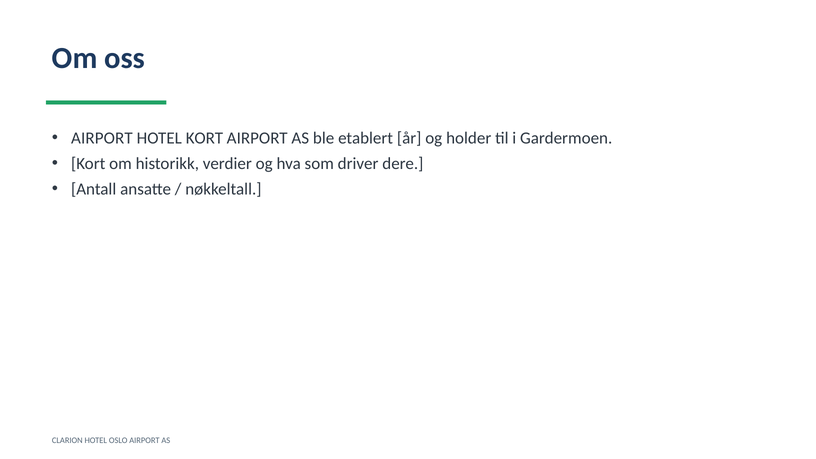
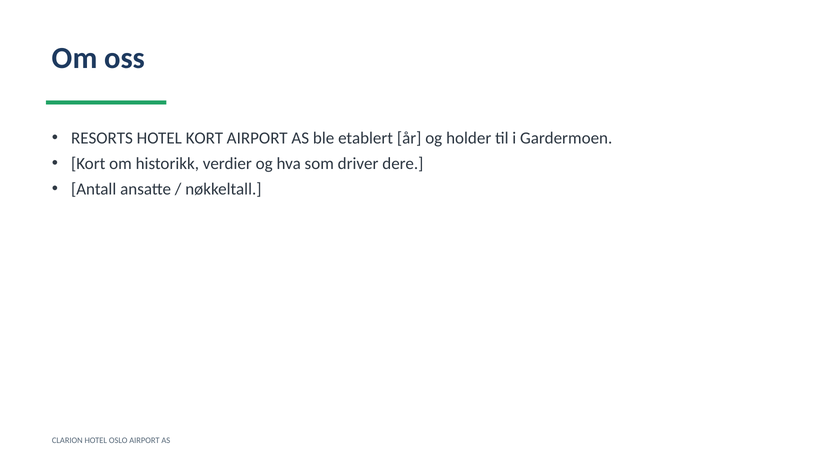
AIRPORT at (102, 138): AIRPORT -> RESORTS
